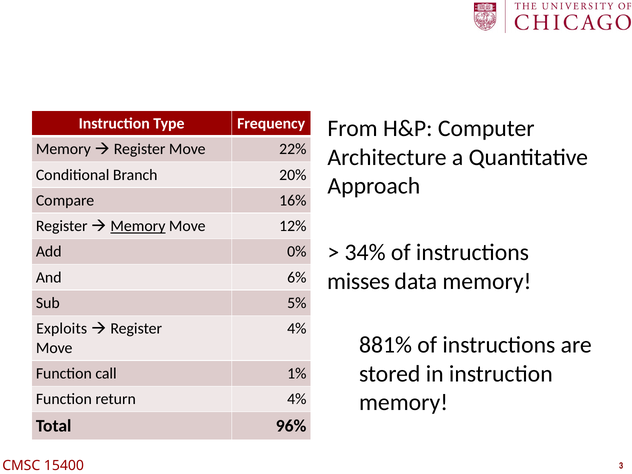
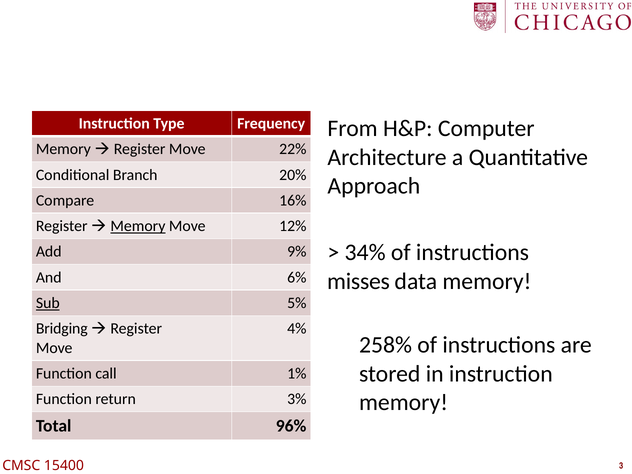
0%: 0% -> 9%
Sub underline: none -> present
Exploits: Exploits -> Bridging
881%: 881% -> 258%
return 4%: 4% -> 3%
